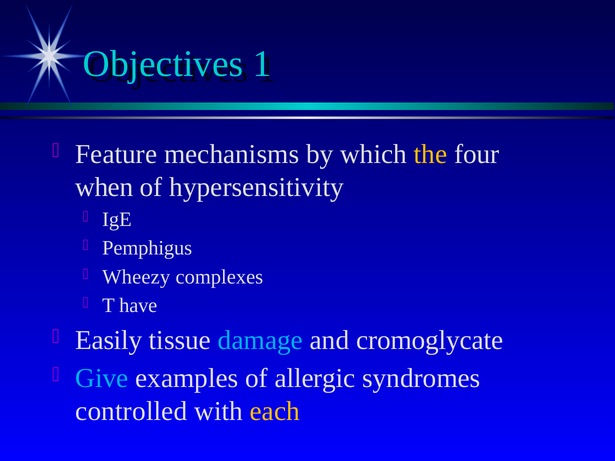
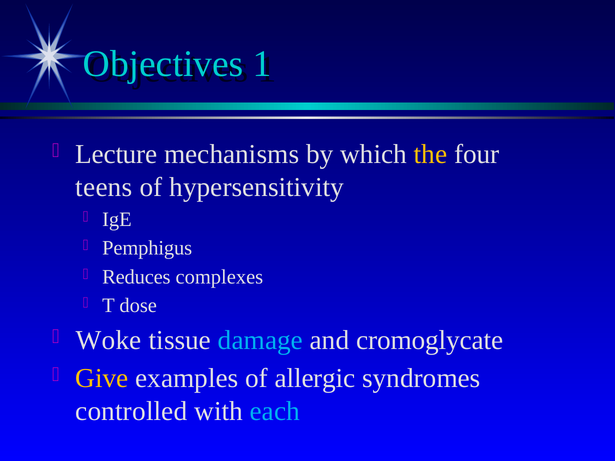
Feature: Feature -> Lecture
when: when -> teens
Wheezy: Wheezy -> Reduces
have: have -> dose
Easily: Easily -> Woke
Give colour: light blue -> yellow
each colour: yellow -> light blue
